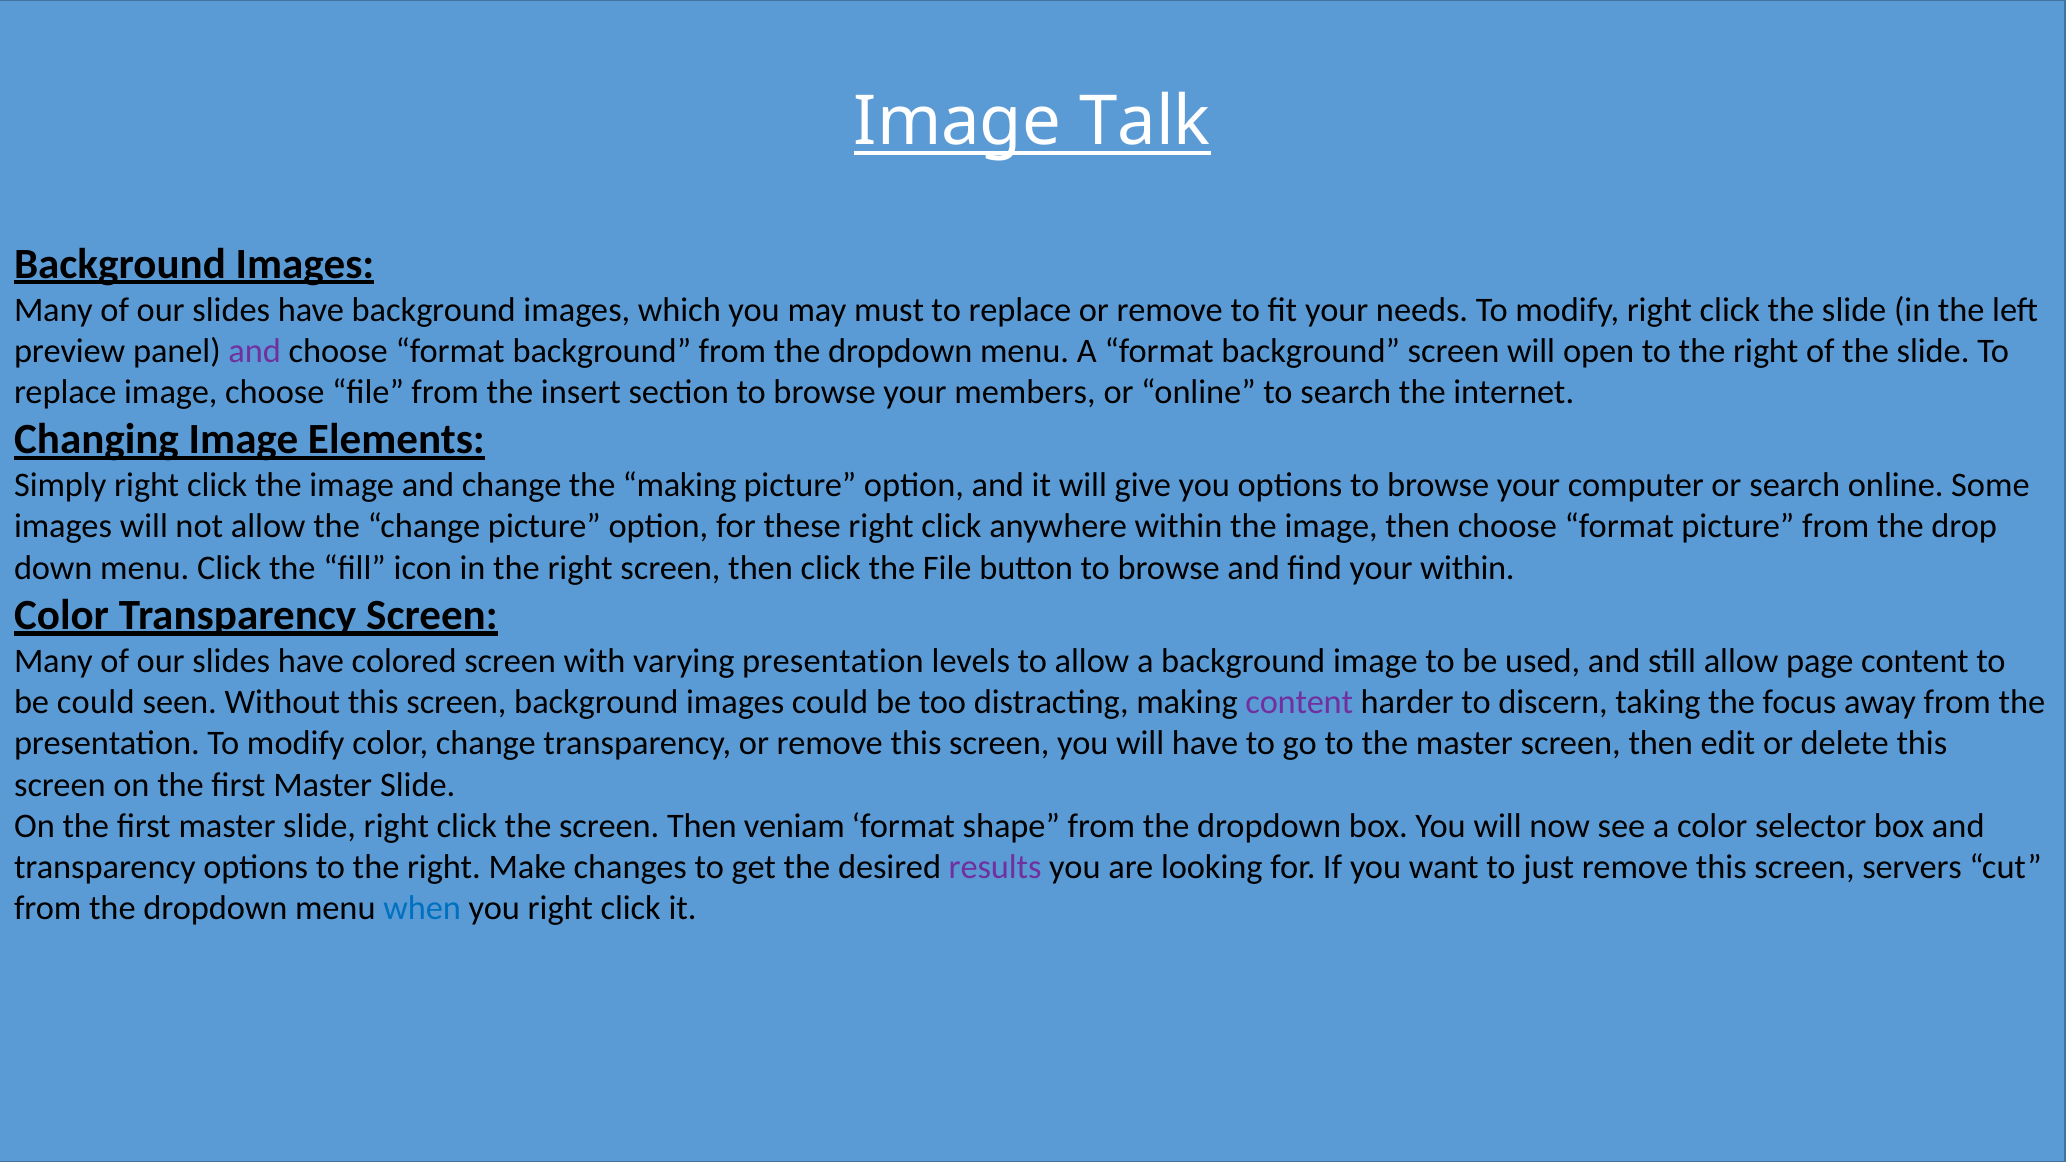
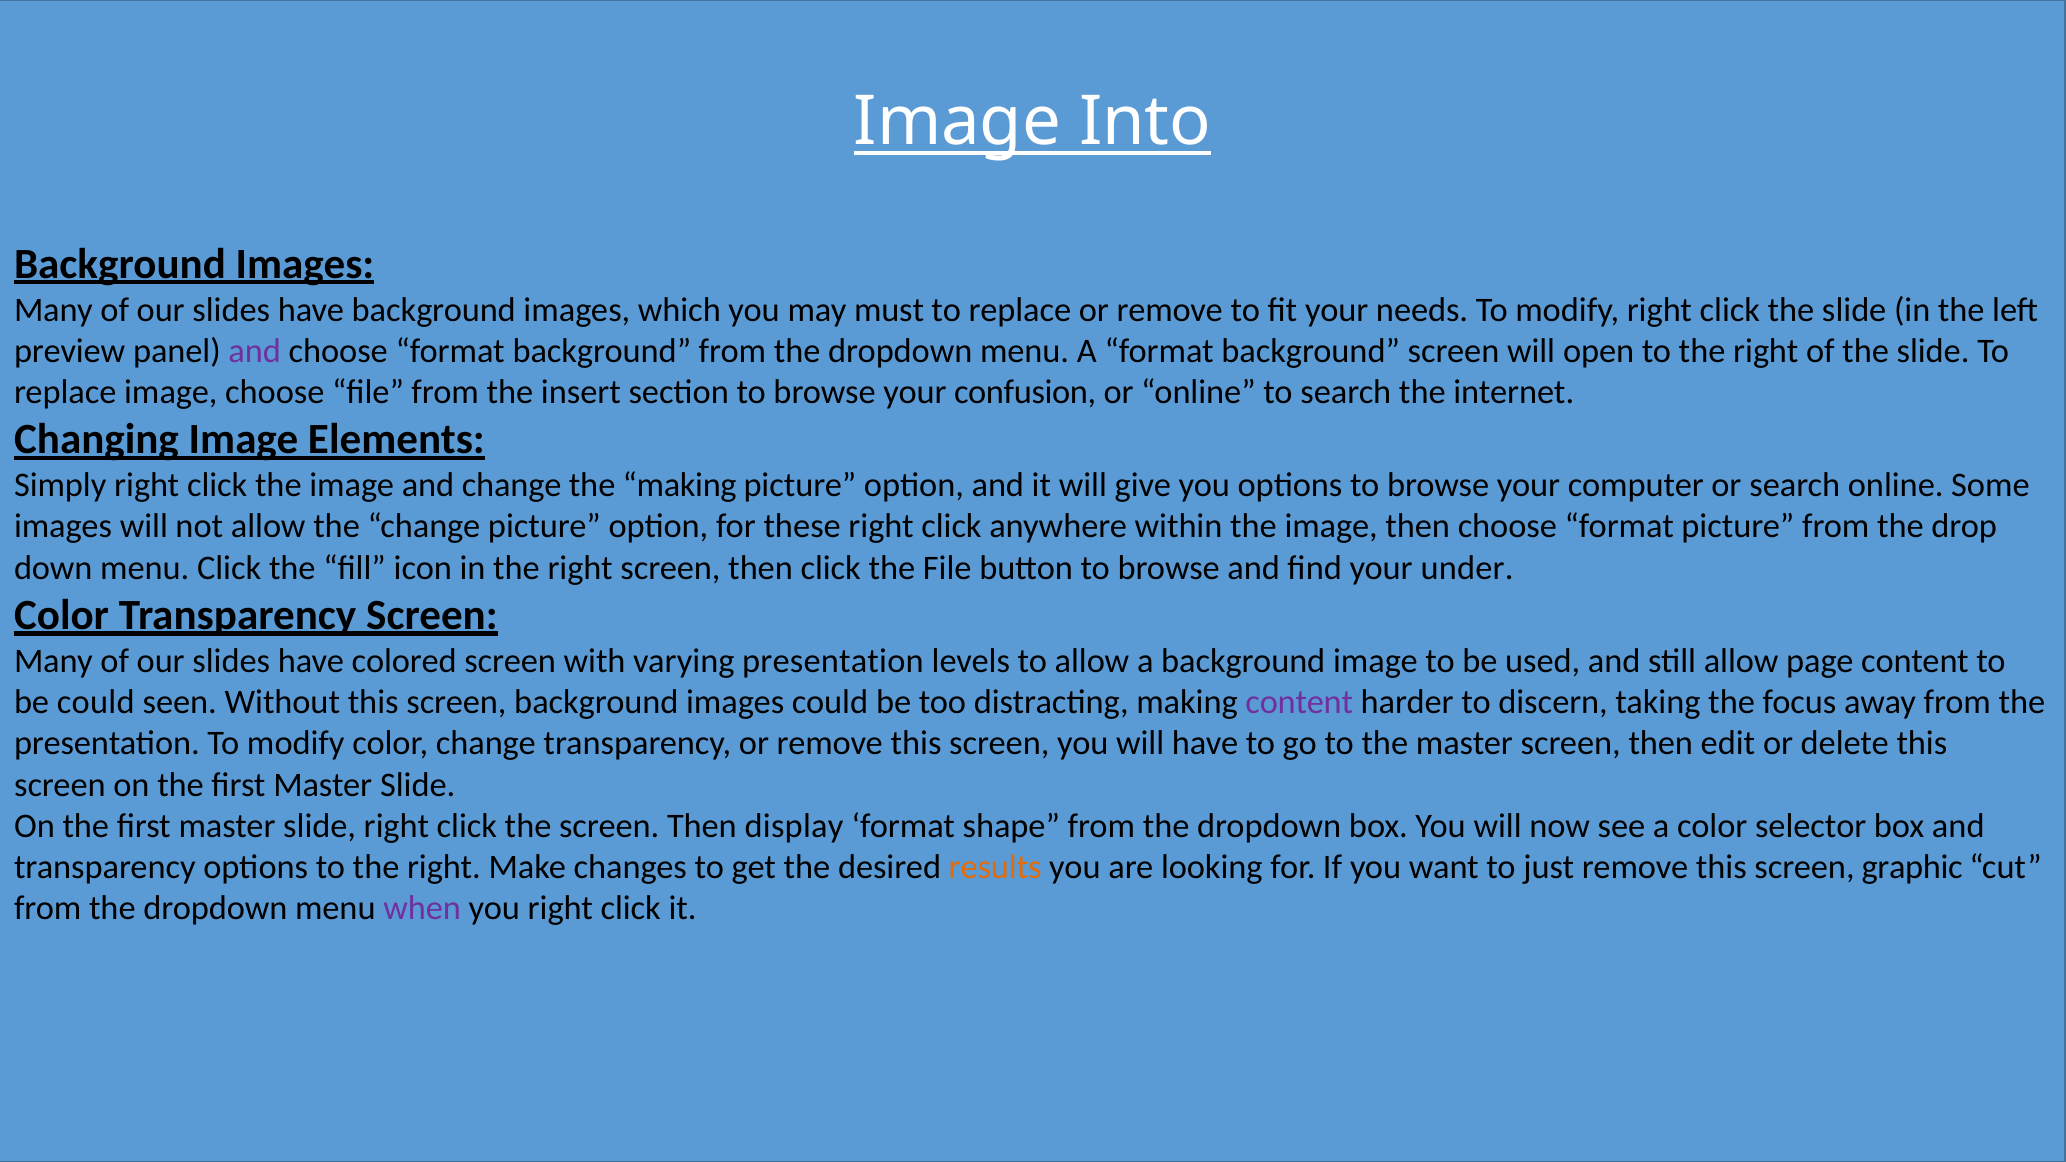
Talk: Talk -> Into
members: members -> confusion
your within: within -> under
veniam: veniam -> display
results colour: purple -> orange
servers: servers -> graphic
when colour: blue -> purple
